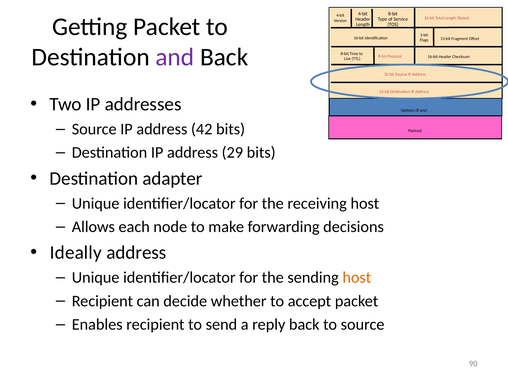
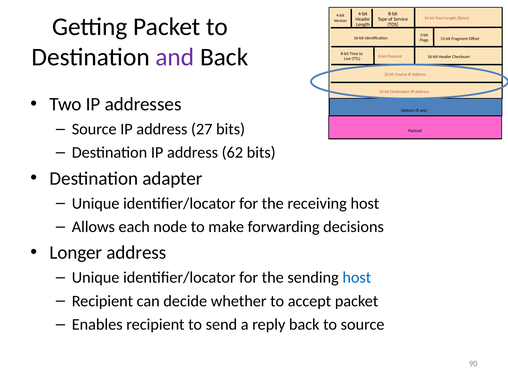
42: 42 -> 27
29: 29 -> 62
Ideally: Ideally -> Longer
host at (357, 278) colour: orange -> blue
